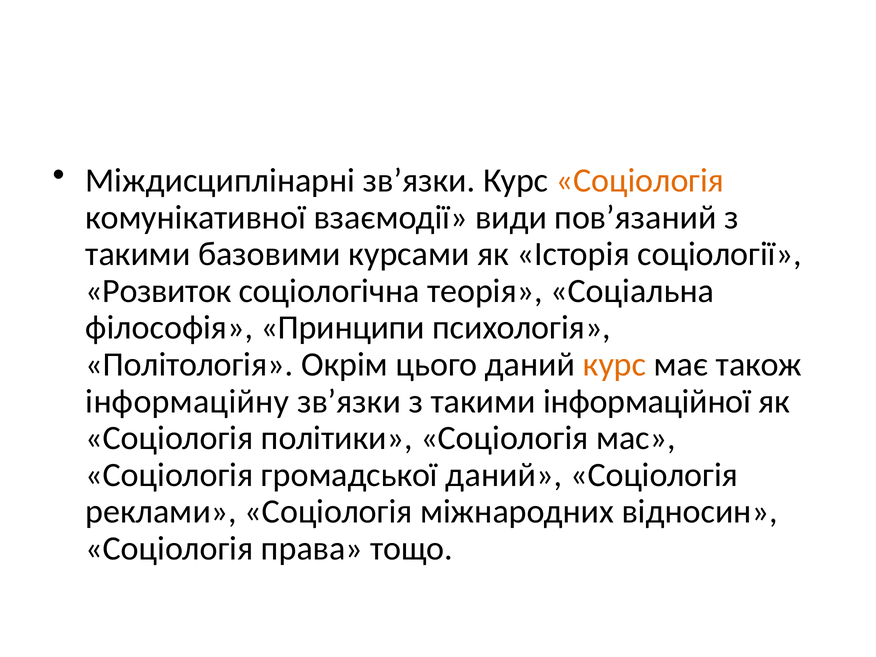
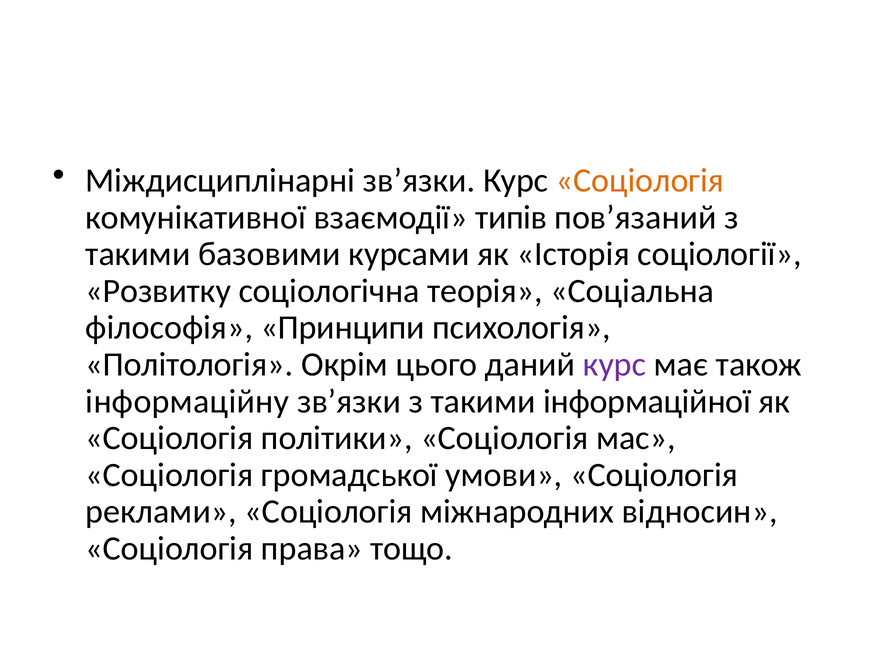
види: види -> типів
Розвиток: Розвиток -> Розвитку
курс at (615, 365) colour: orange -> purple
громадської даний: даний -> умови
